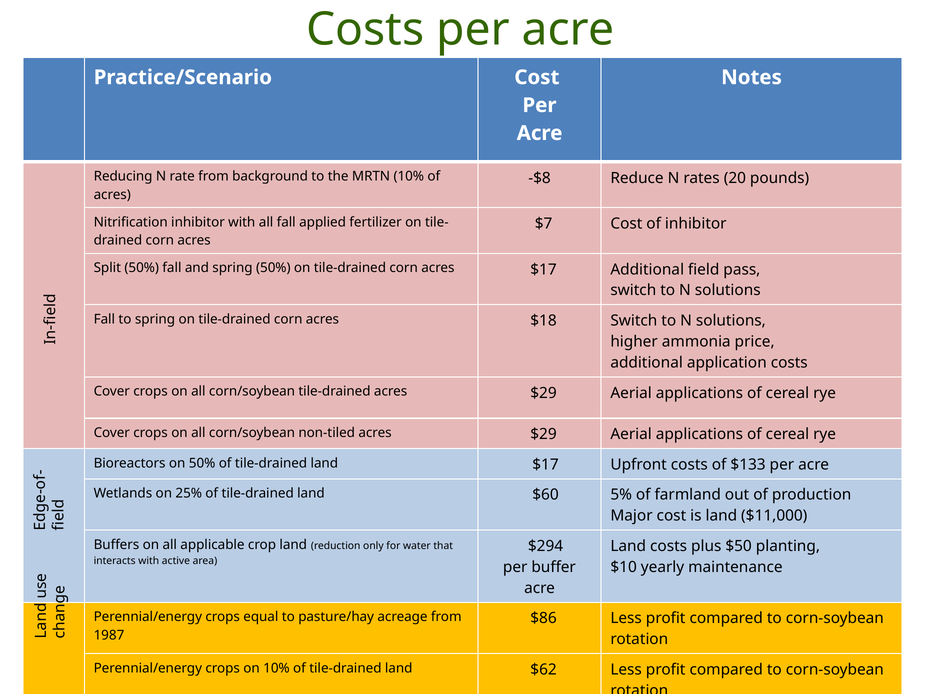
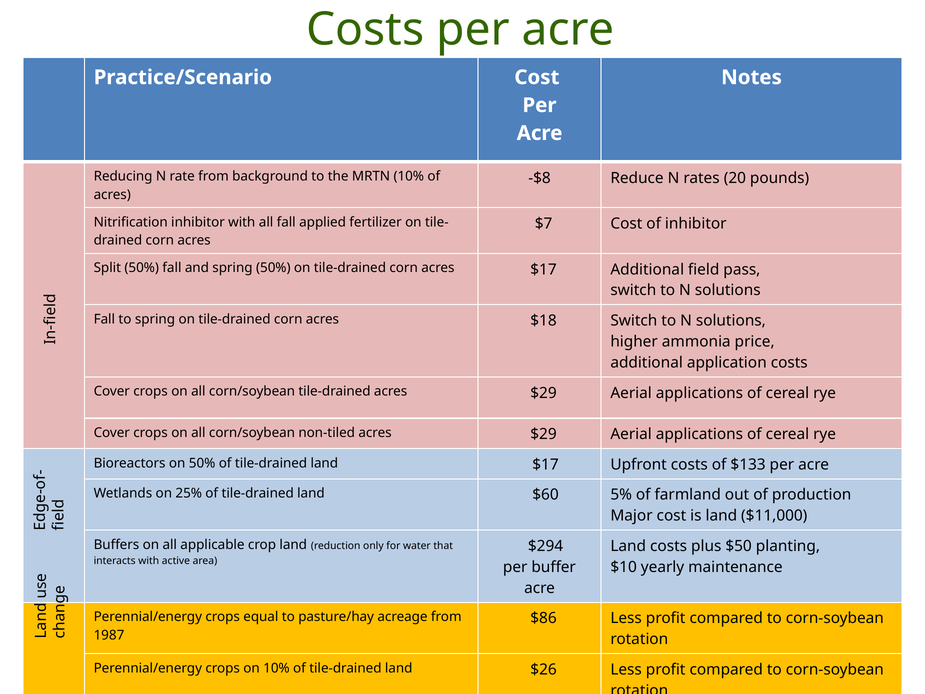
$62: $62 -> $26
